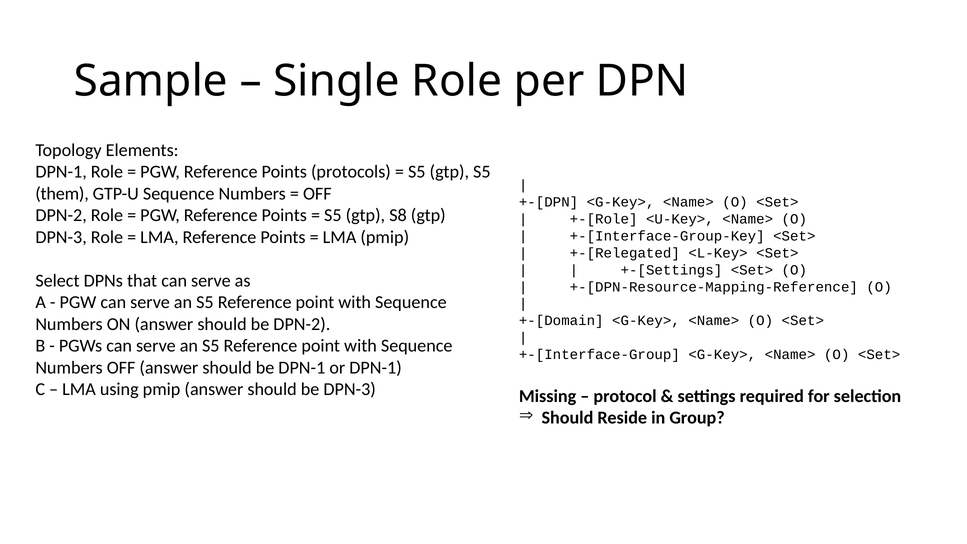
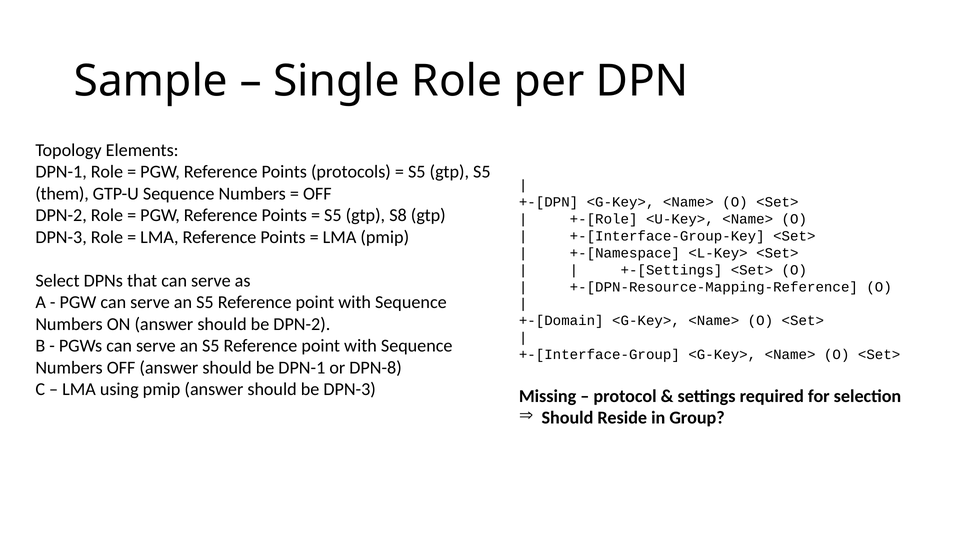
+-[Relegated: +-[Relegated -> +-[Namespace
or DPN-1: DPN-1 -> DPN-8
